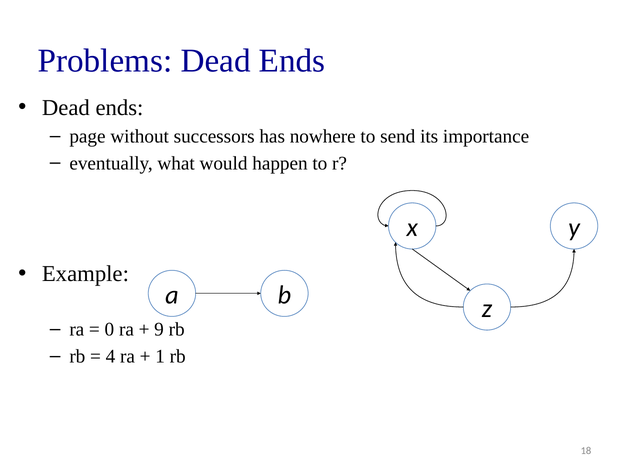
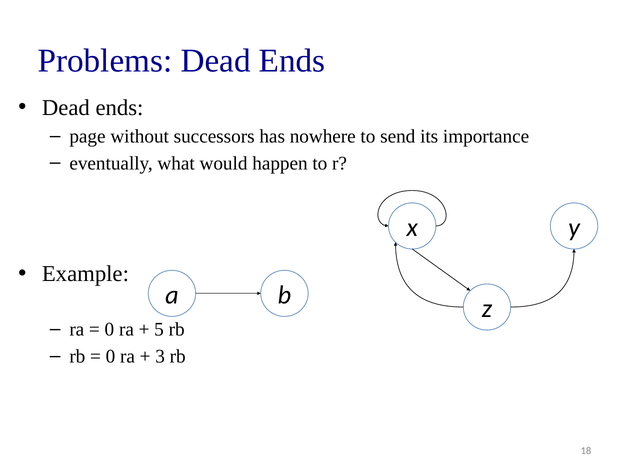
9: 9 -> 5
4 at (111, 356): 4 -> 0
1: 1 -> 3
